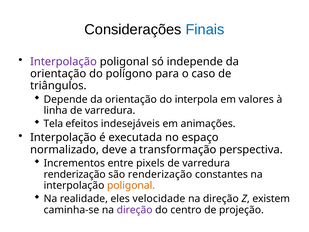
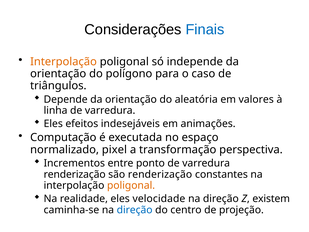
Interpolação at (63, 62) colour: purple -> orange
interpola: interpola -> aleatória
Tela at (53, 124): Tela -> Eles
Interpolação at (63, 137): Interpolação -> Computação
deve: deve -> pixel
pixels: pixels -> ponto
direção at (135, 210) colour: purple -> blue
